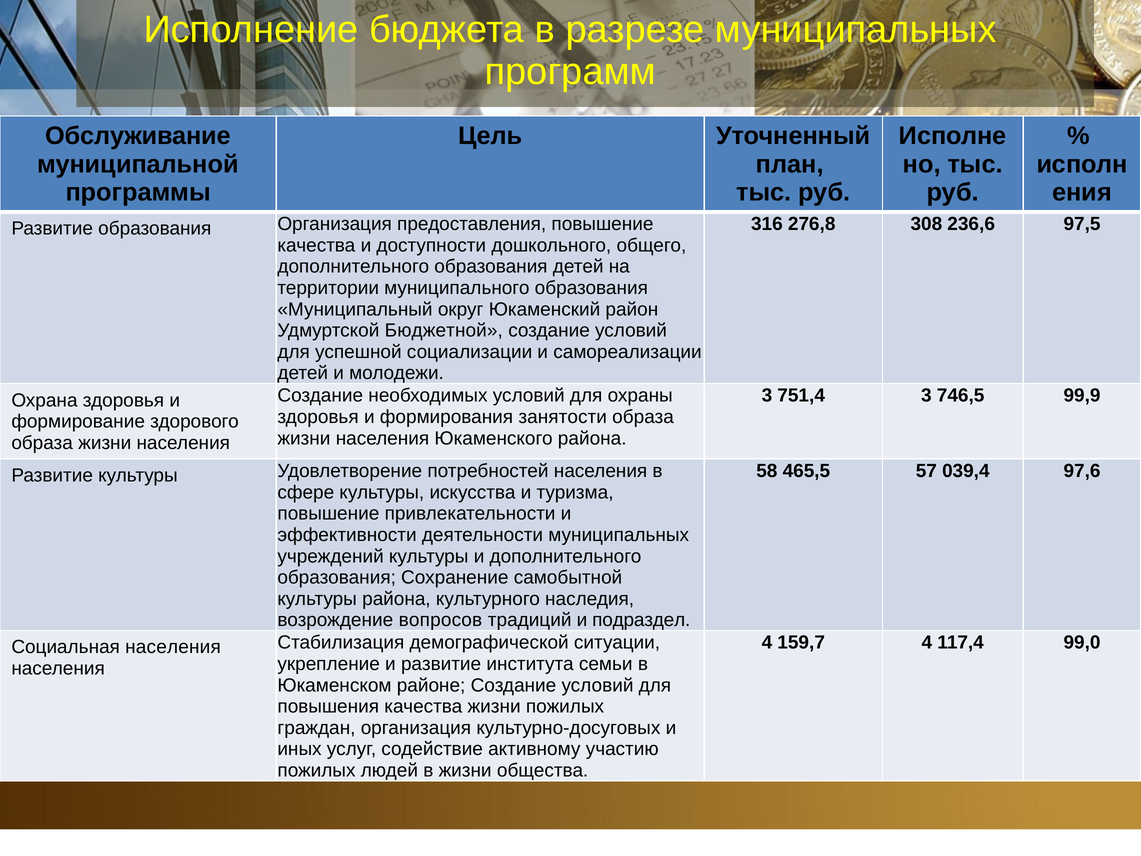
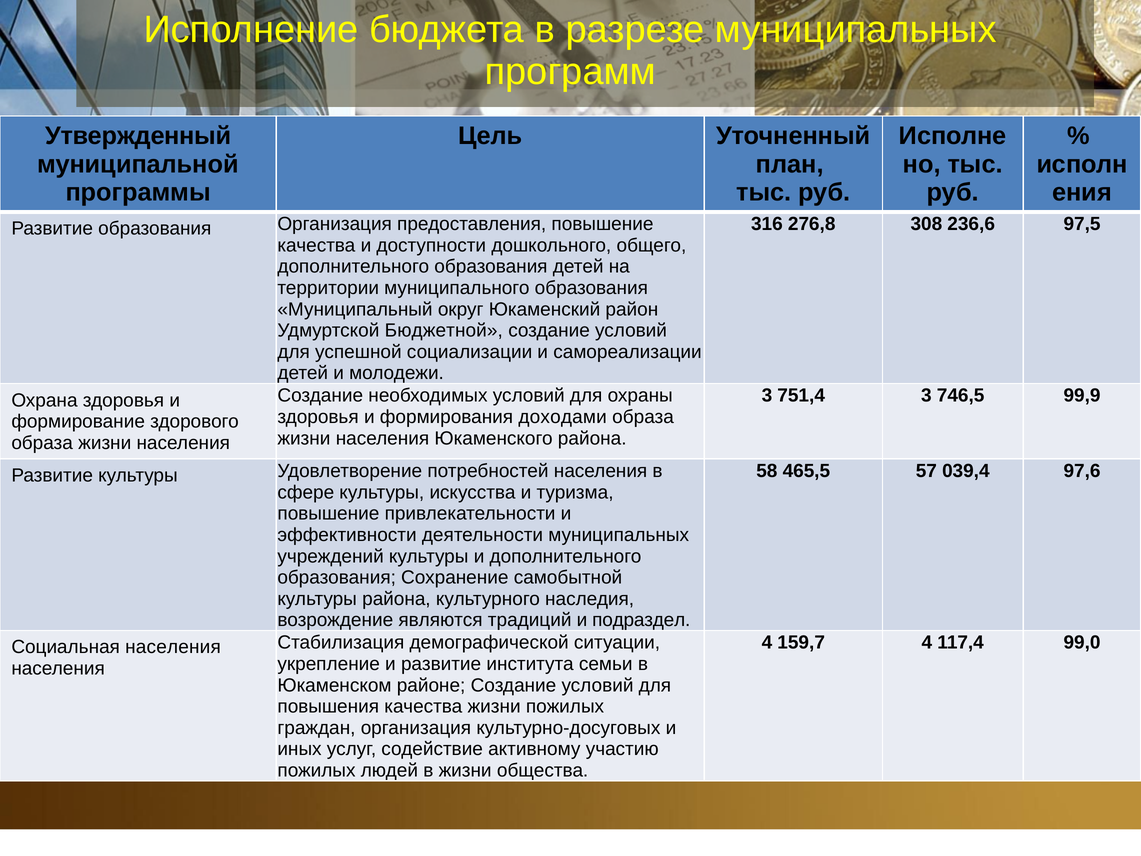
Обслуживание: Обслуживание -> Утвержденный
занятости: занятости -> доходами
вопросов: вопросов -> являются
